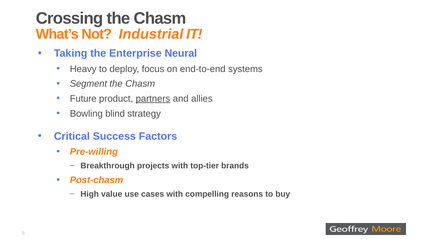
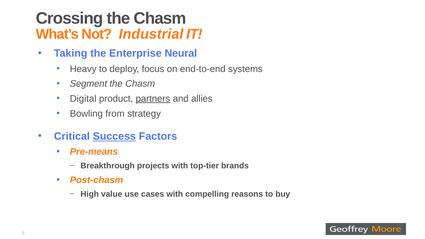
Future: Future -> Digital
blind: blind -> from
Success underline: none -> present
Pre-willing: Pre-willing -> Pre-means
